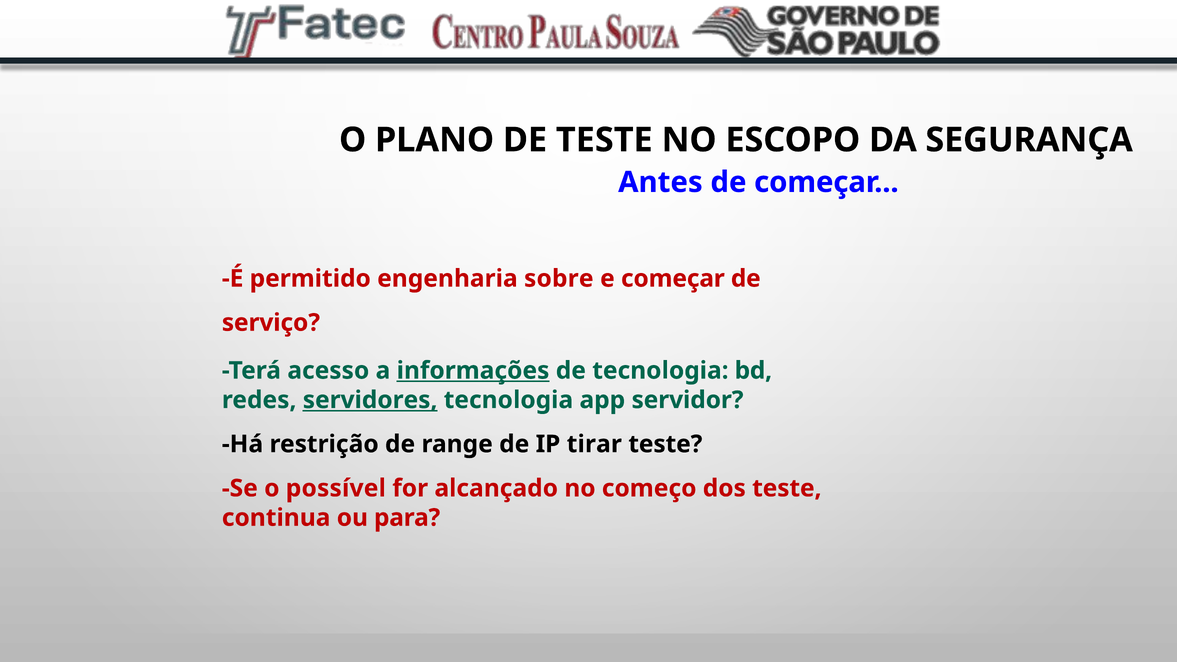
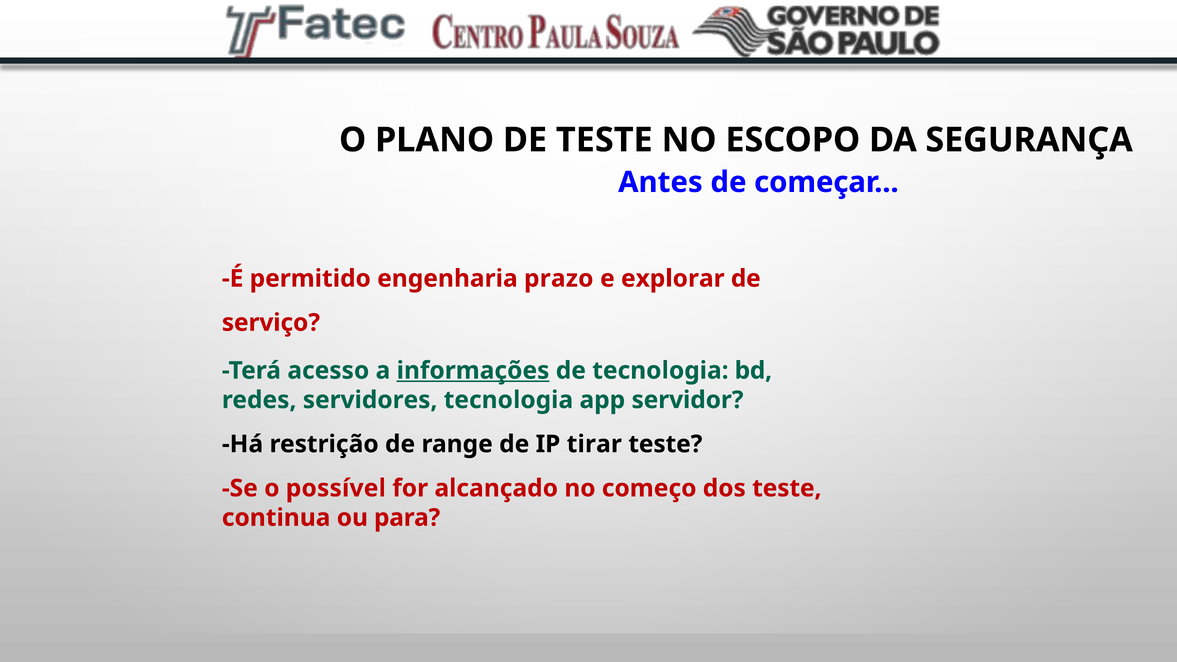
sobre: sobre -> prazo
e começar: começar -> explorar
servidores underline: present -> none
